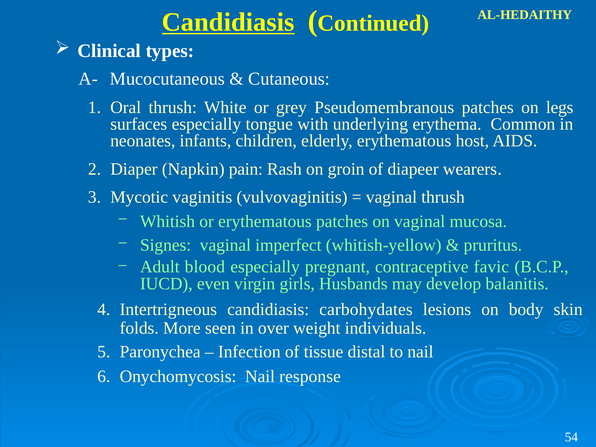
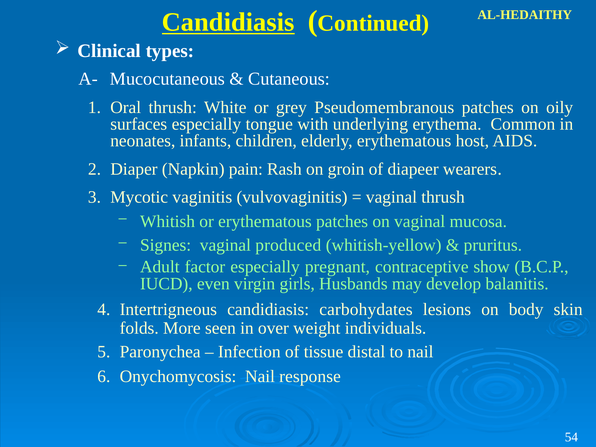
legs: legs -> oily
imperfect: imperfect -> produced
blood: blood -> factor
favic: favic -> show
